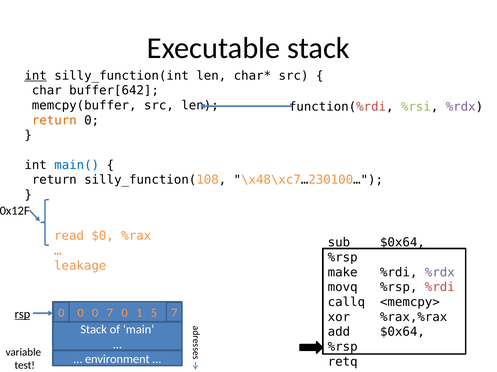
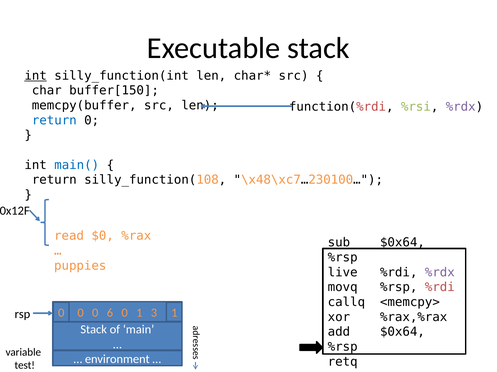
buffer[642: buffer[642 -> buffer[150
return at (54, 121) colour: orange -> blue
leakage: leakage -> puppies
make: make -> live
0 0 7: 7 -> 6
5: 5 -> 3
7 at (174, 313): 7 -> 1
rsp underline: present -> none
